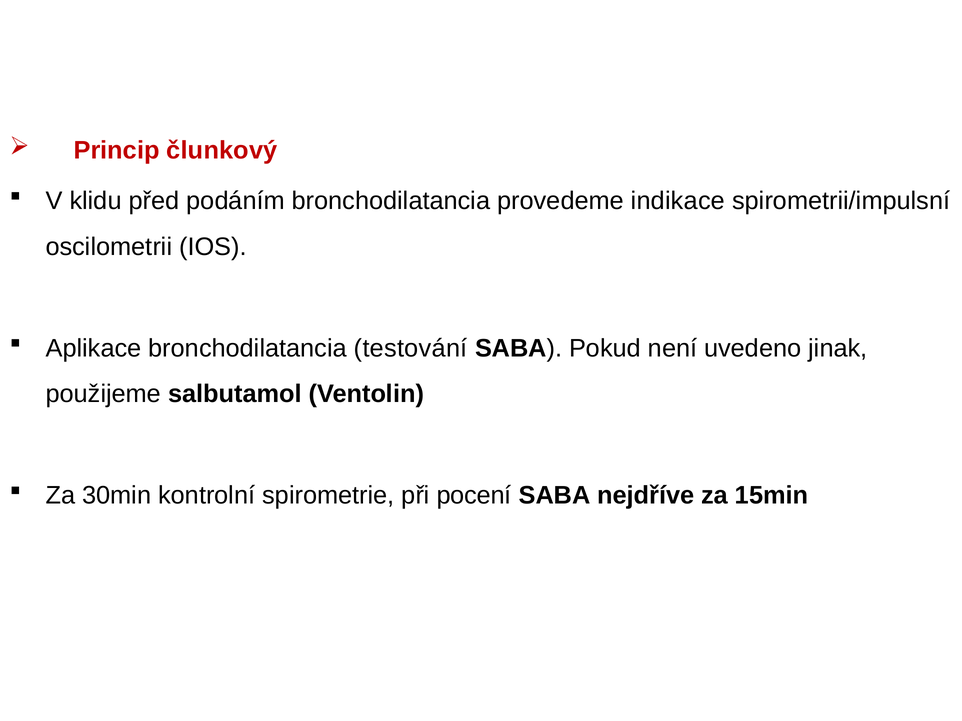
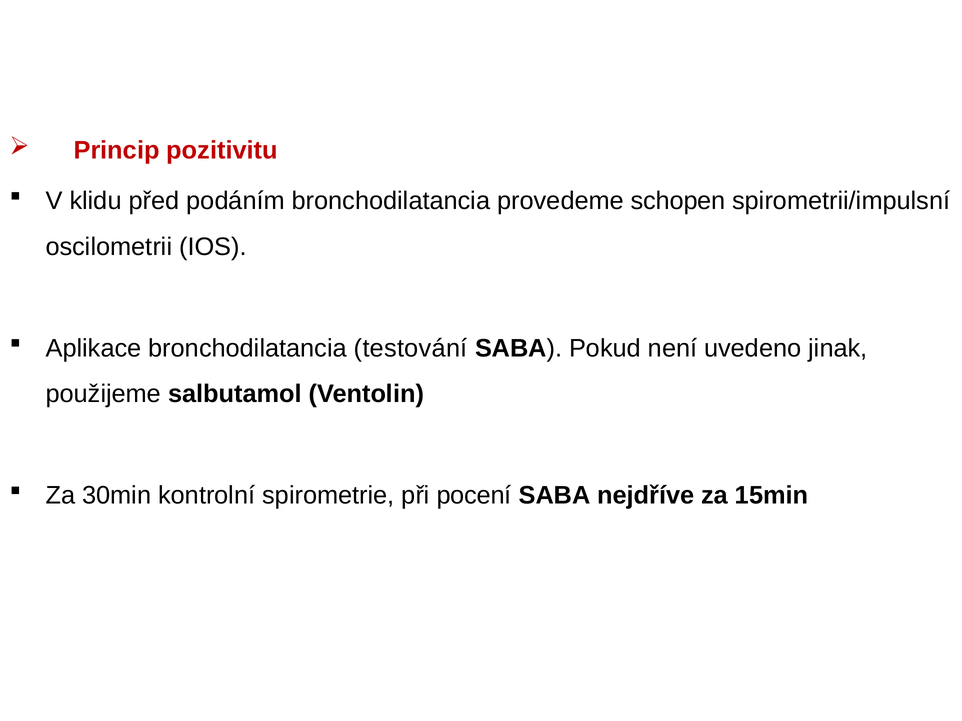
člunkový: člunkový -> pozitivitu
indikace: indikace -> schopen
